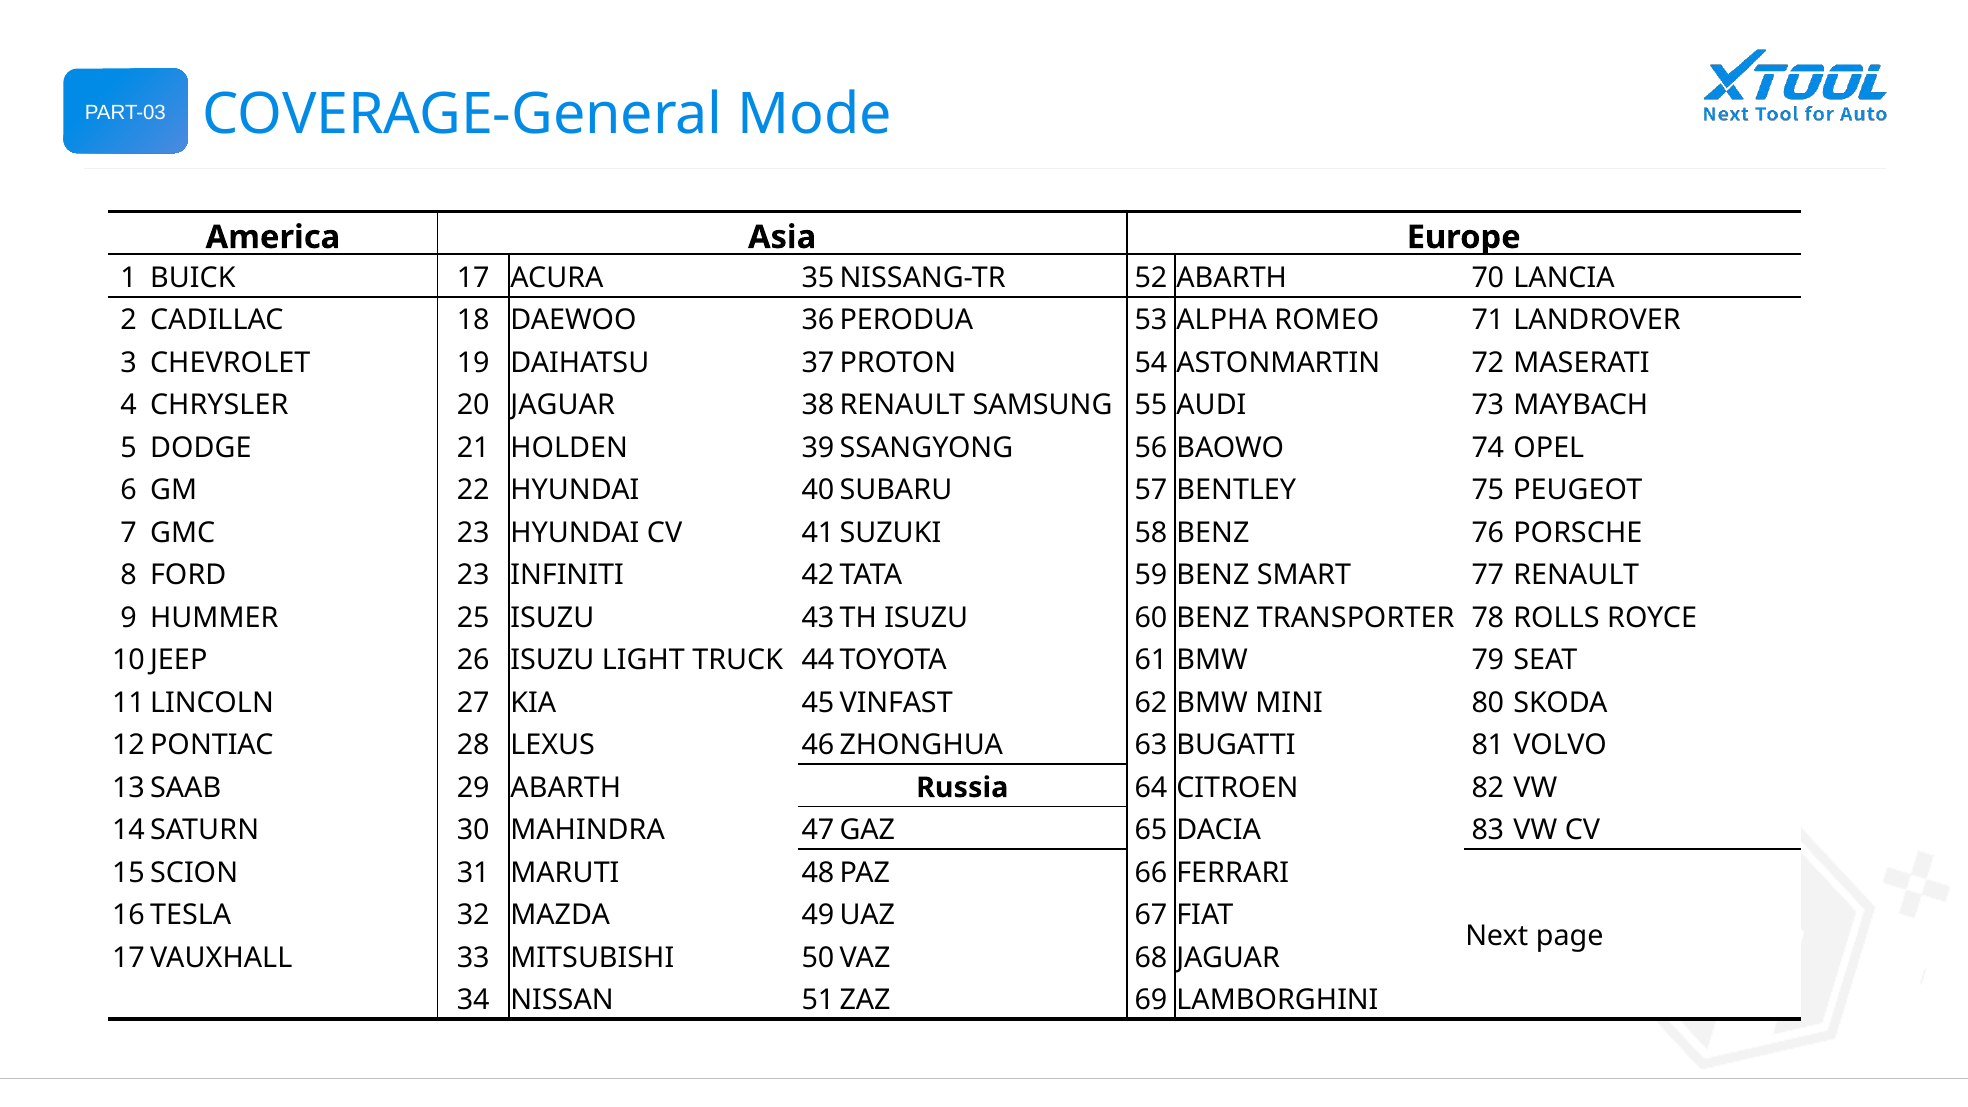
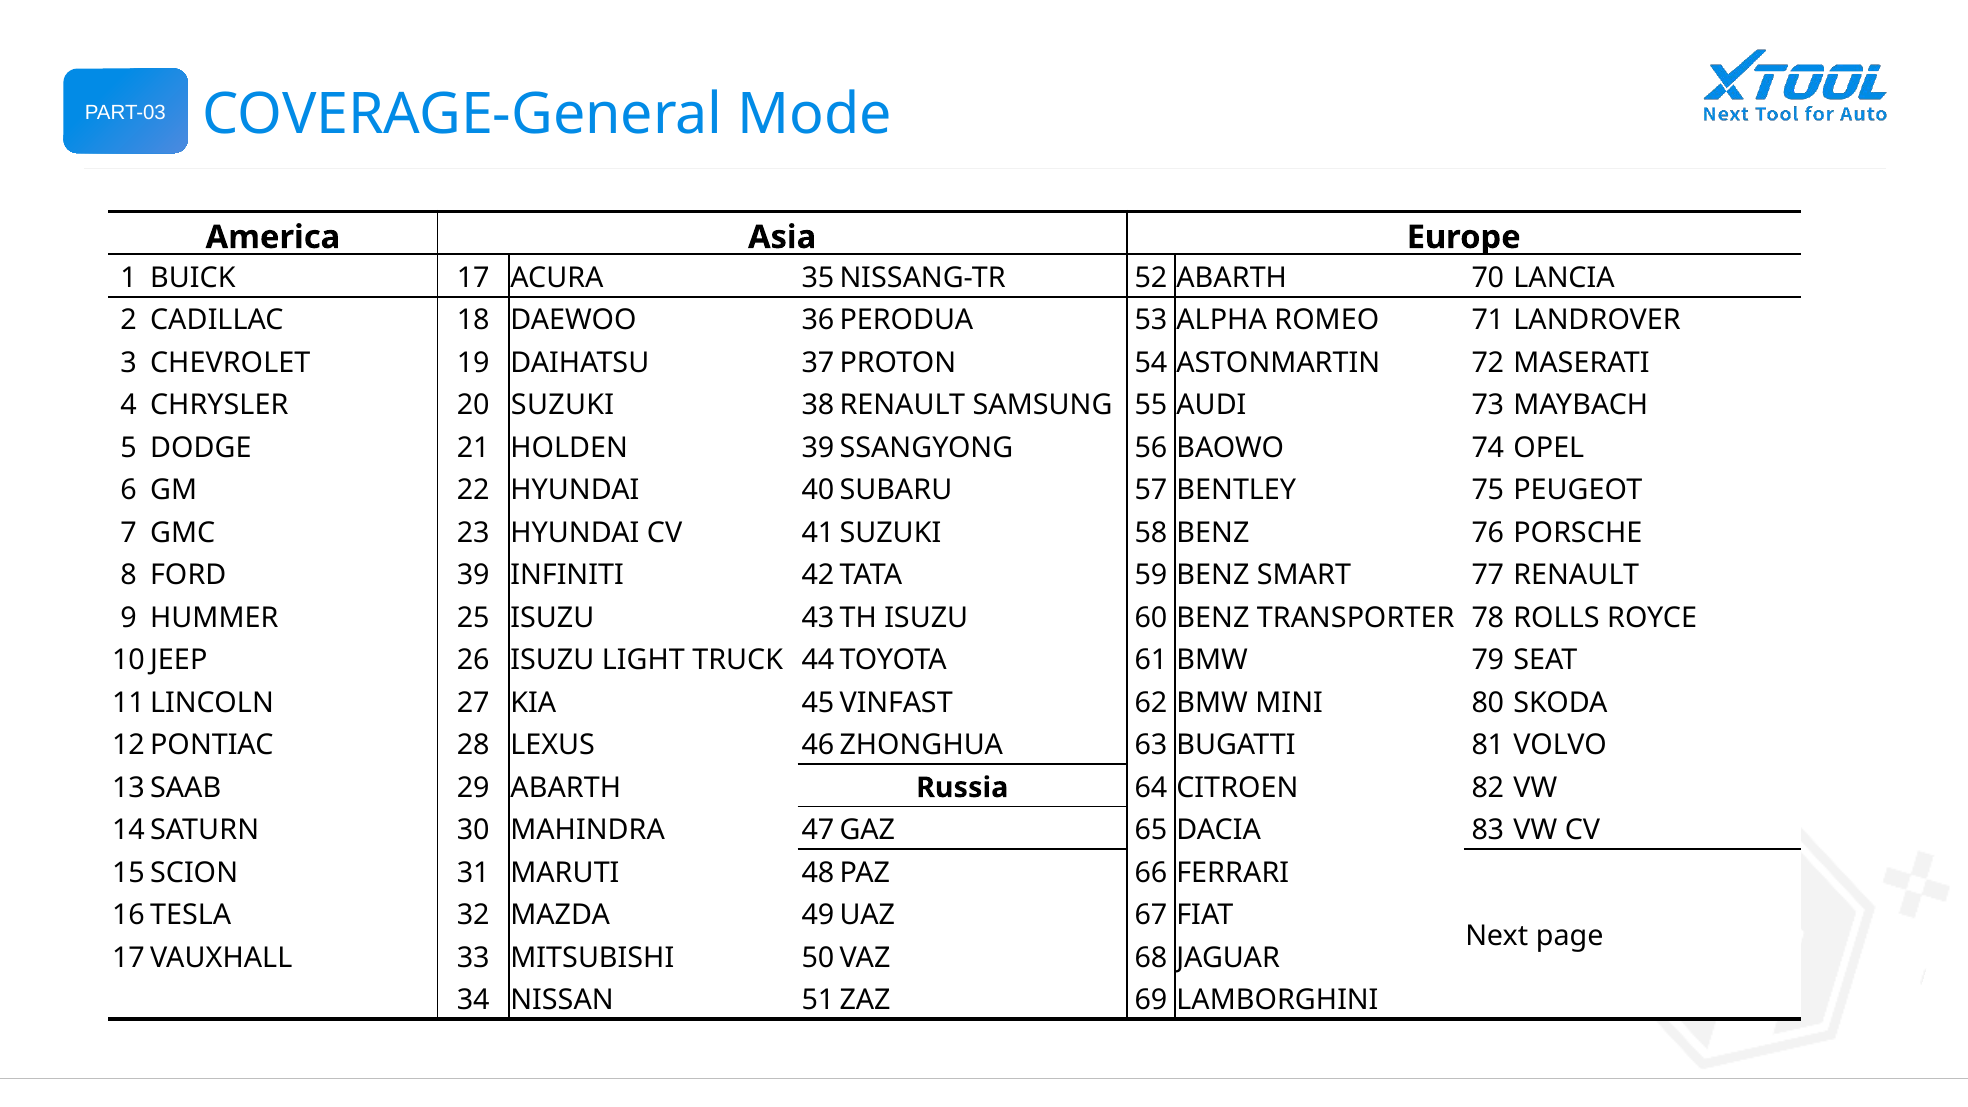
20 JAGUAR: JAGUAR -> SUZUKI
FORD 23: 23 -> 39
